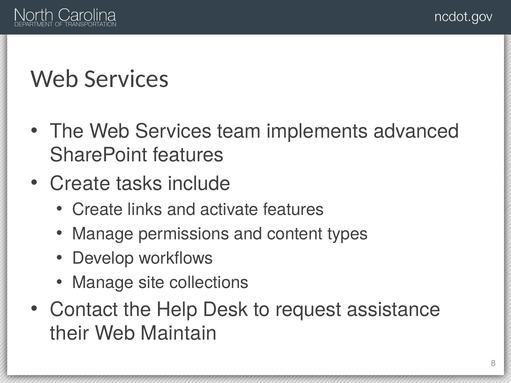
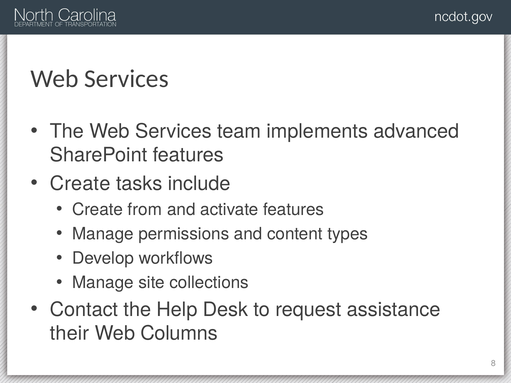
links: links -> from
Maintain: Maintain -> Columns
